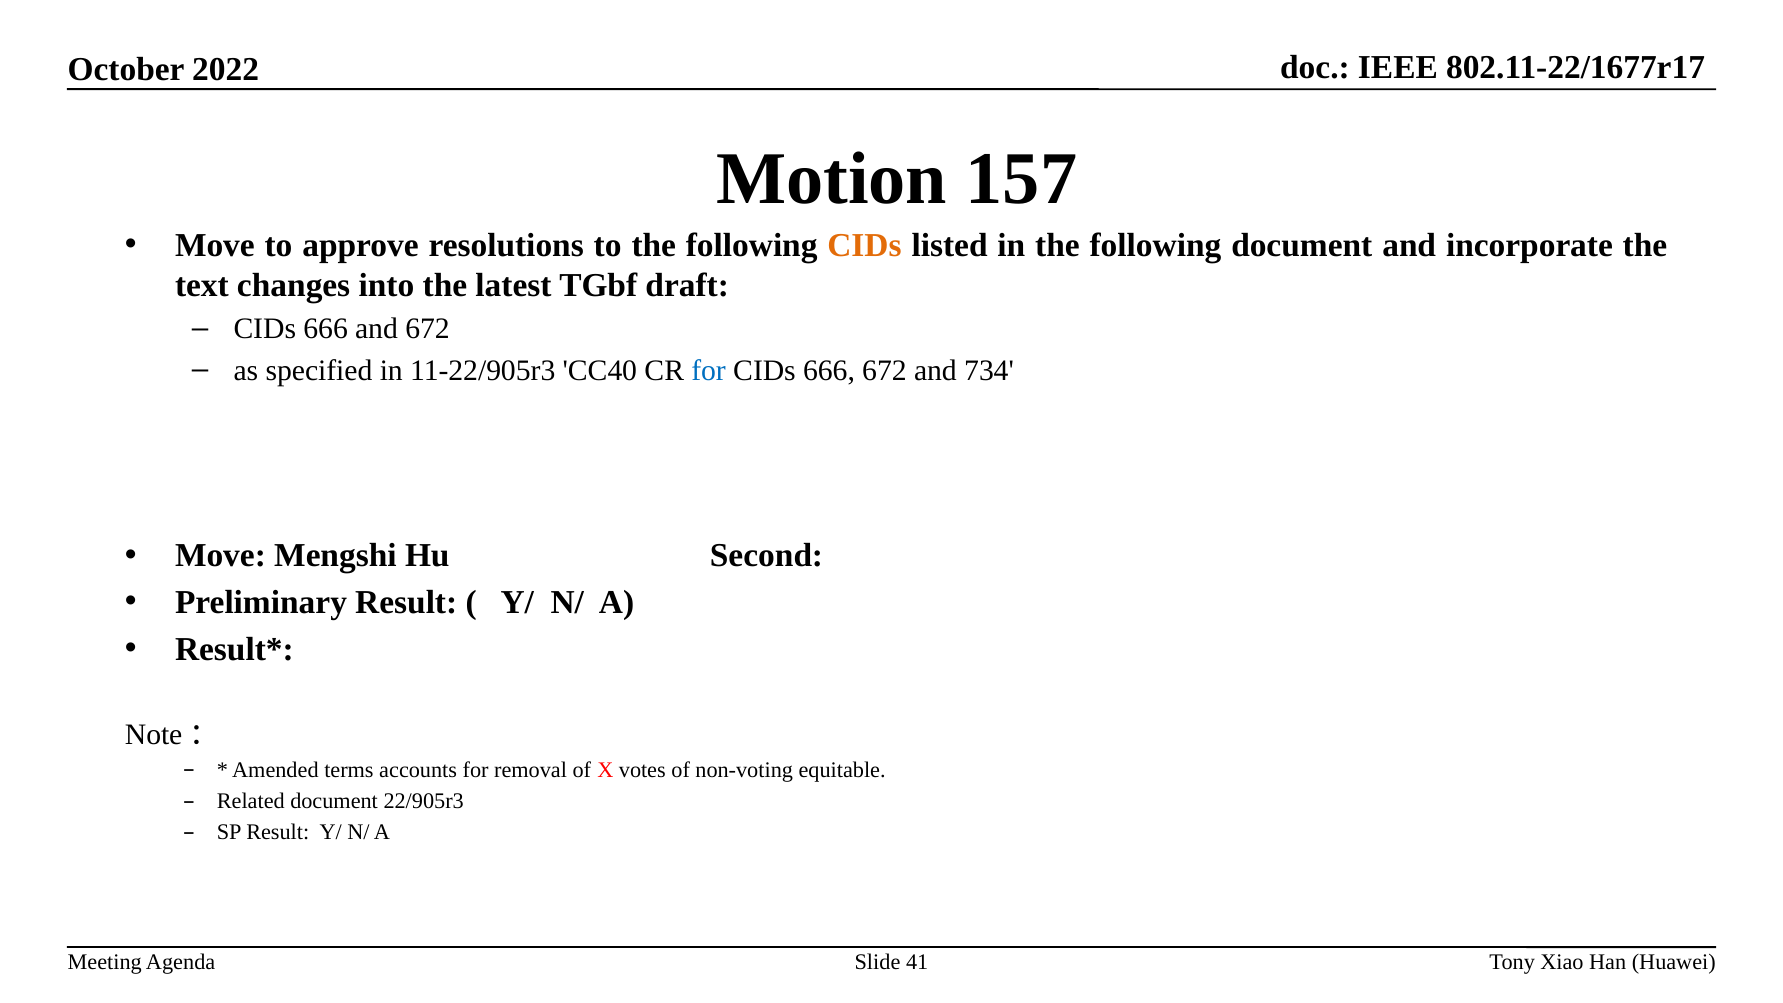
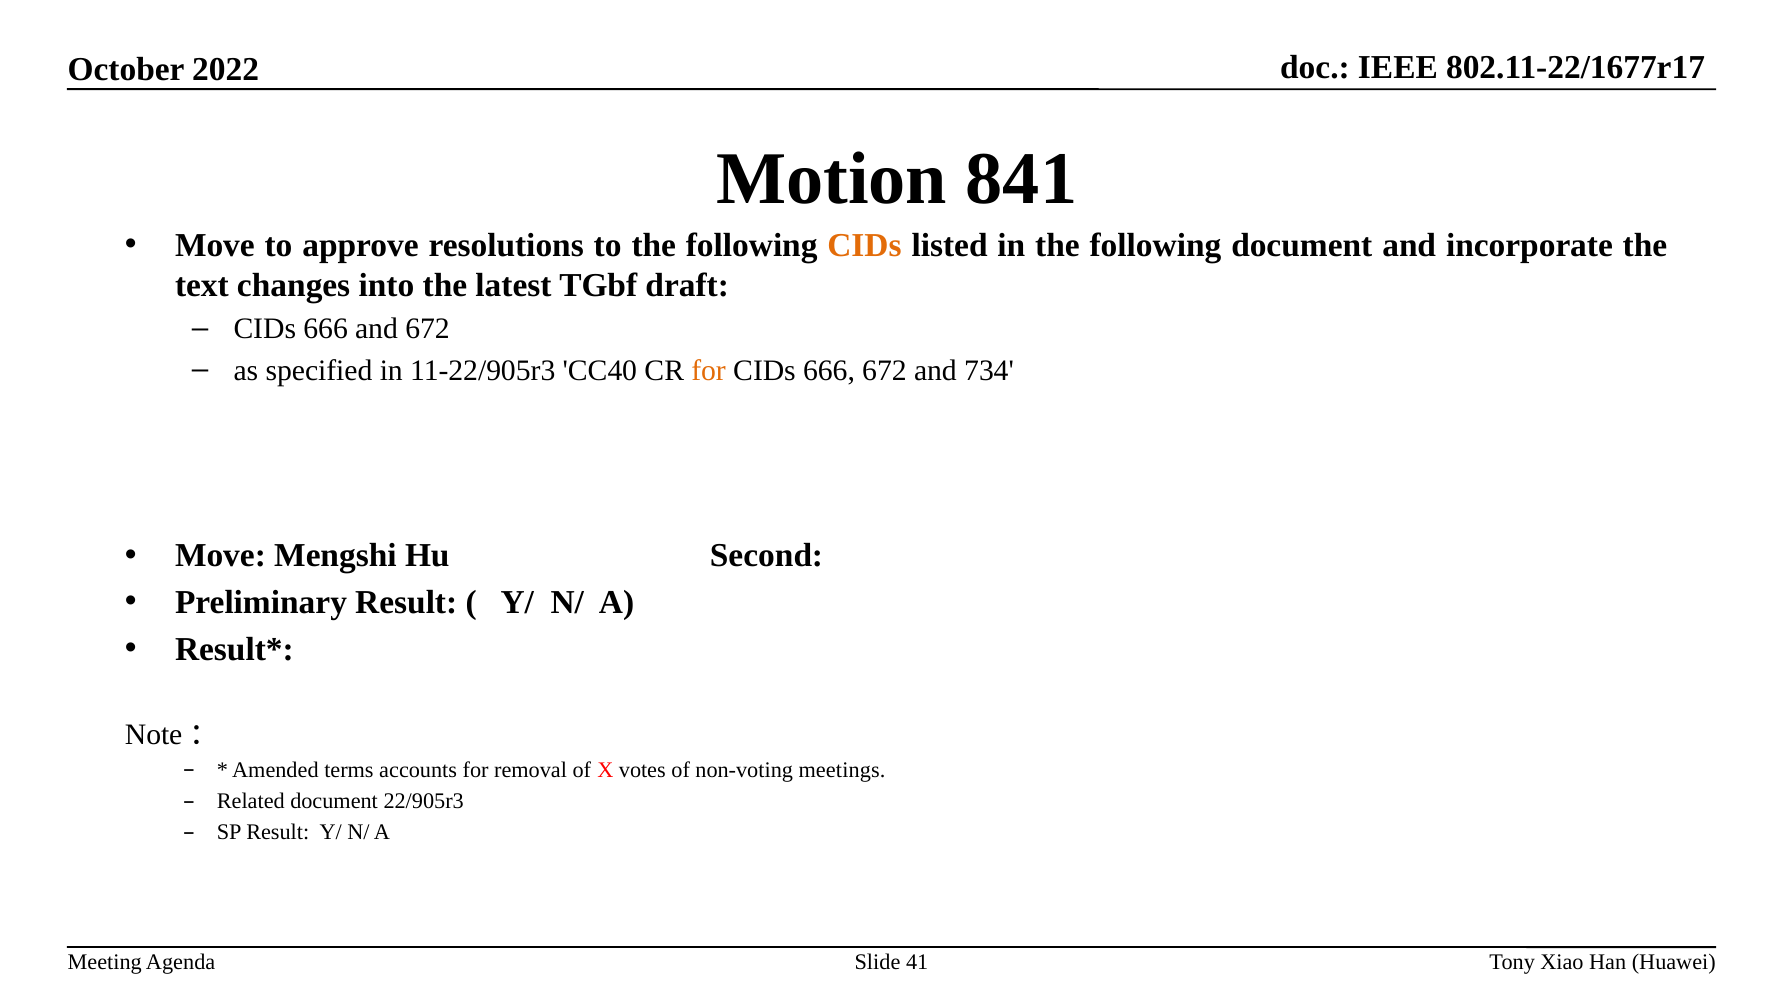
157: 157 -> 841
for at (709, 371) colour: blue -> orange
equitable: equitable -> meetings
